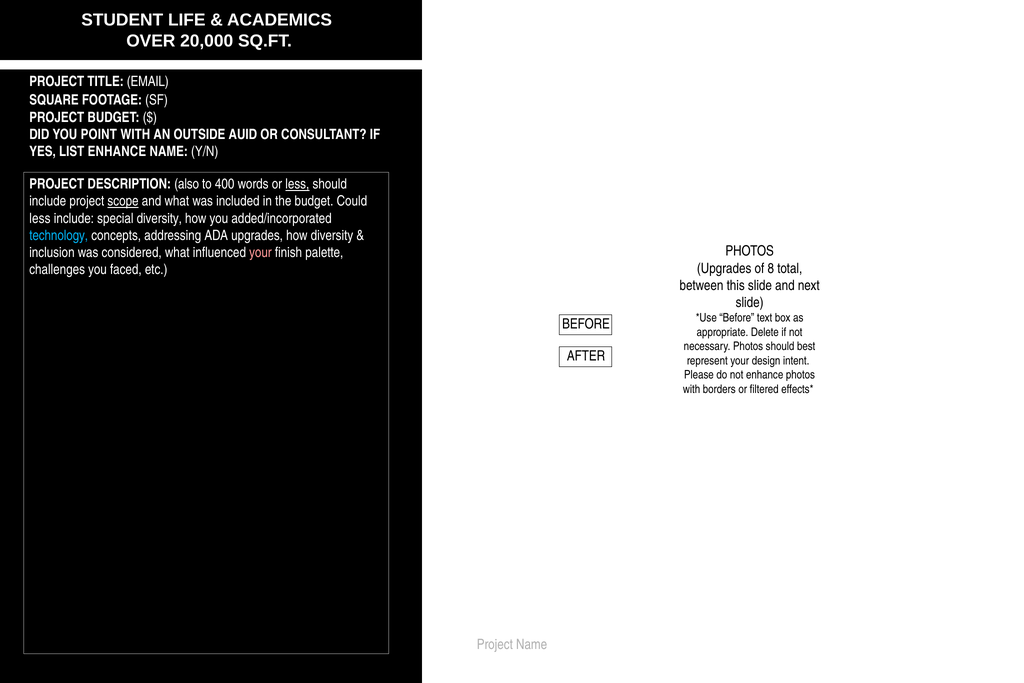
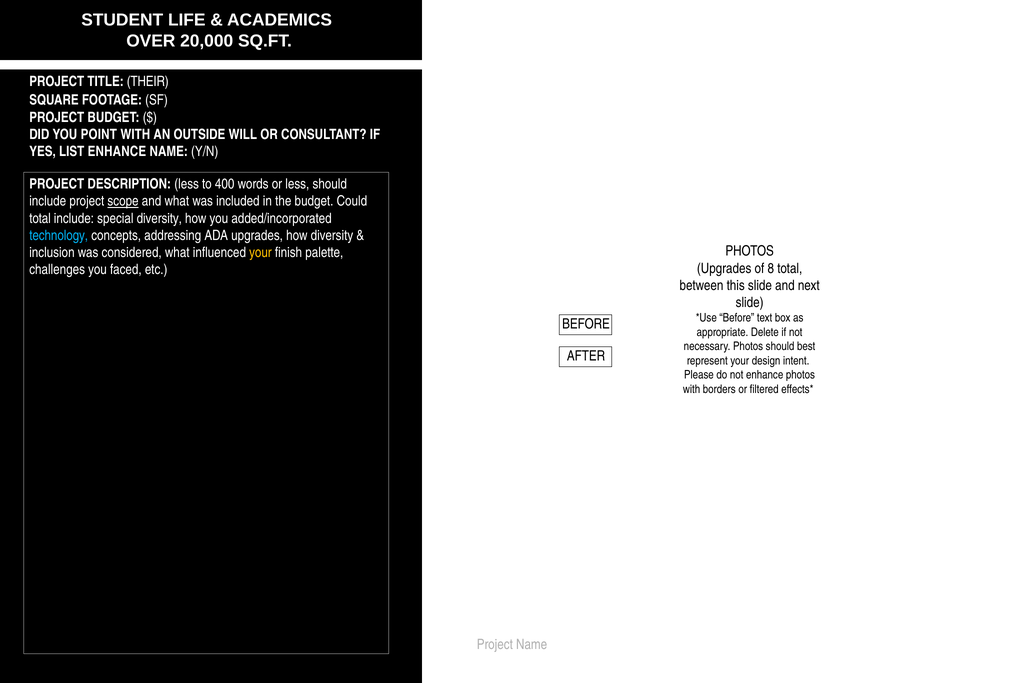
EMAIL: EMAIL -> THEIR
AUID: AUID -> WILL
DESCRIPTION also: also -> less
less at (297, 184) underline: present -> none
less at (40, 218): less -> total
your at (260, 252) colour: pink -> yellow
